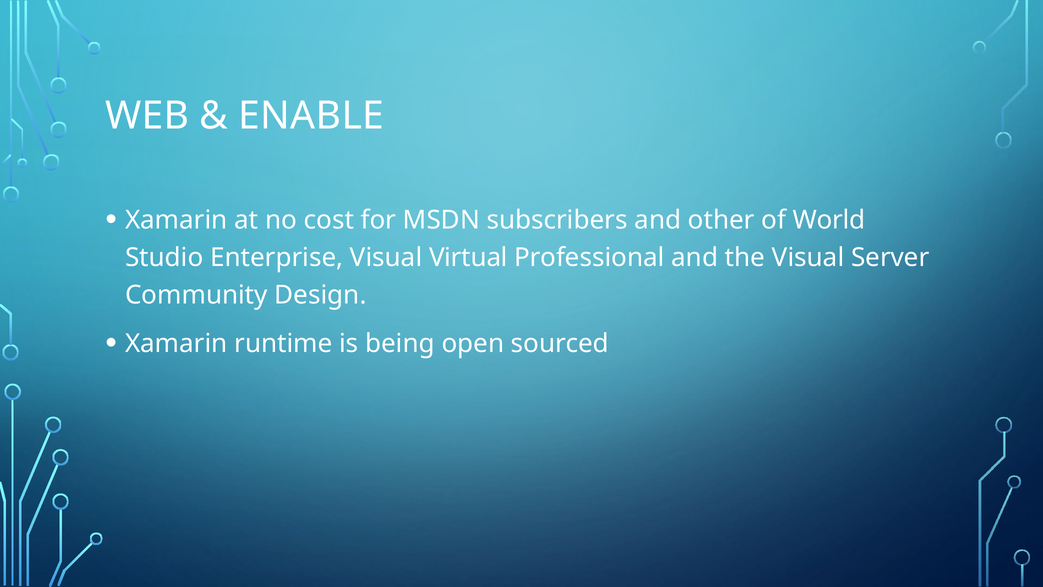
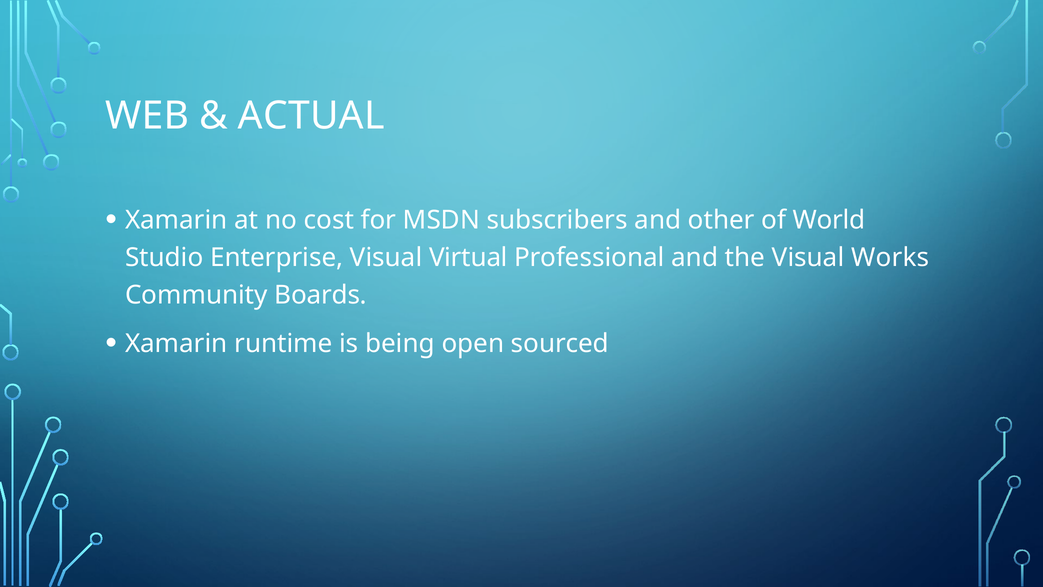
ENABLE: ENABLE -> ACTUAL
Server: Server -> Works
Design: Design -> Boards
